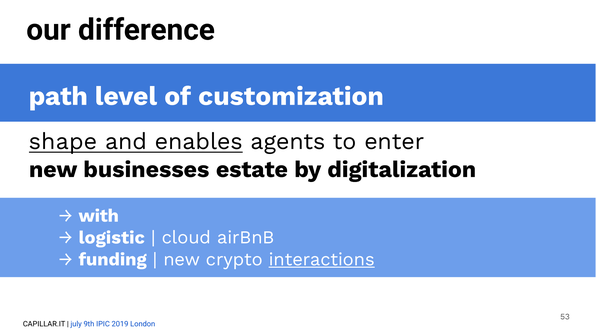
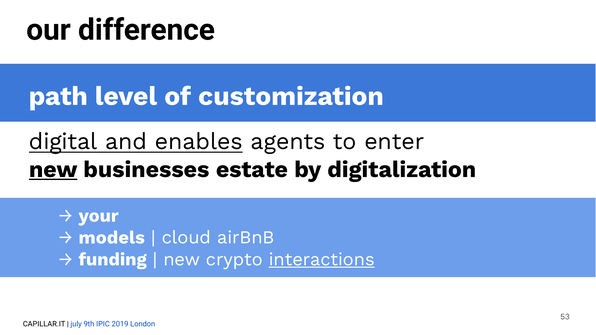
shape: shape -> digital
new at (53, 170) underline: none -> present
with: with -> your
logistic: logistic -> models
